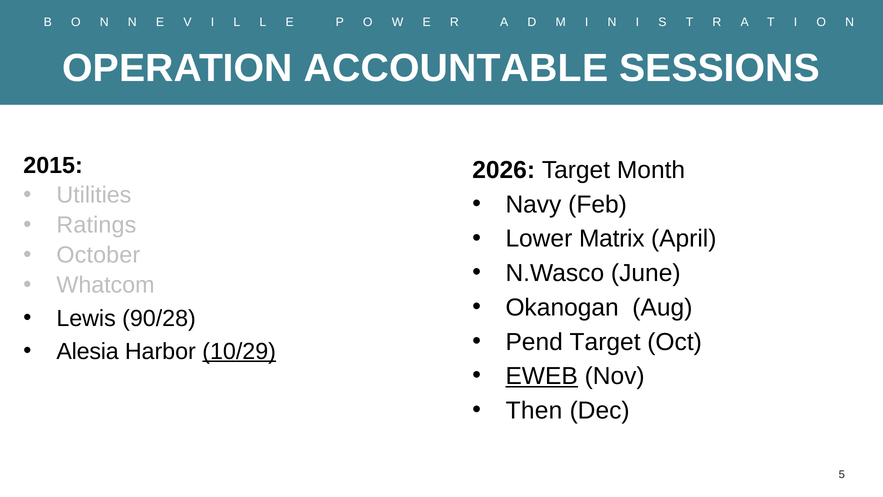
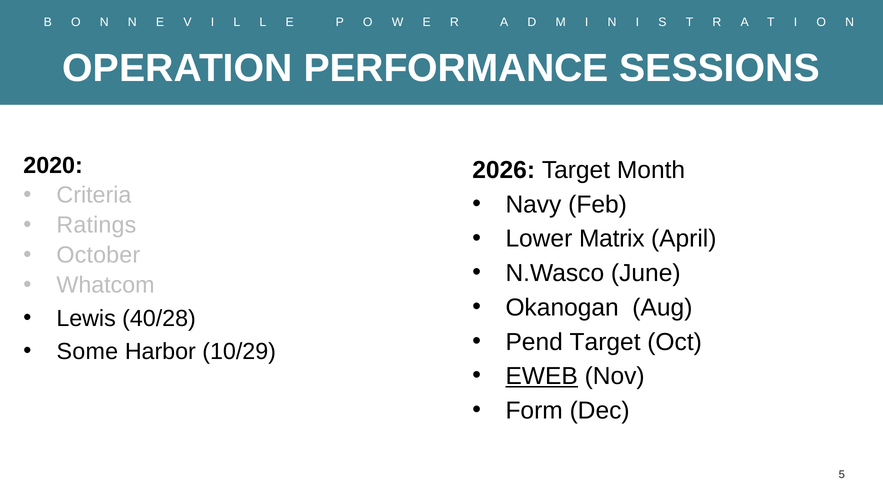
ACCOUNTABLE: ACCOUNTABLE -> PERFORMANCE
2015: 2015 -> 2020
Utilities: Utilities -> Criteria
90/28: 90/28 -> 40/28
Alesia: Alesia -> Some
10/29 underline: present -> none
Then: Then -> Form
